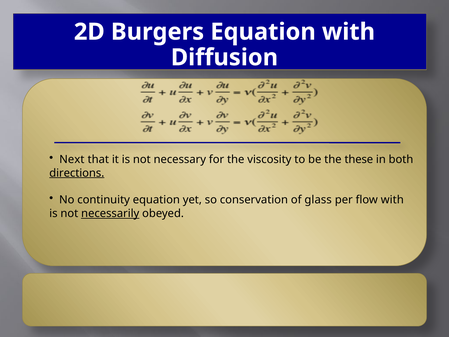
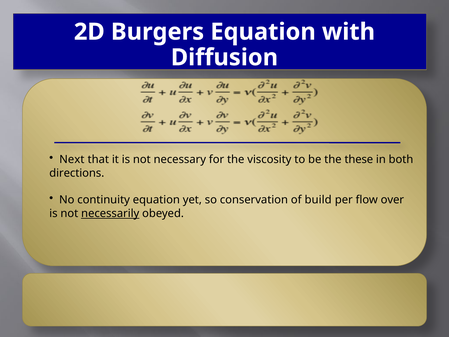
directions underline: present -> none
glass: glass -> build
flow with: with -> over
